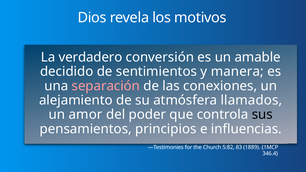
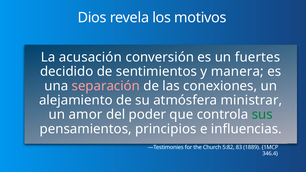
verdadero: verdadero -> acusación
amable: amable -> fuertes
llamados: llamados -> ministrar
sus colour: black -> green
